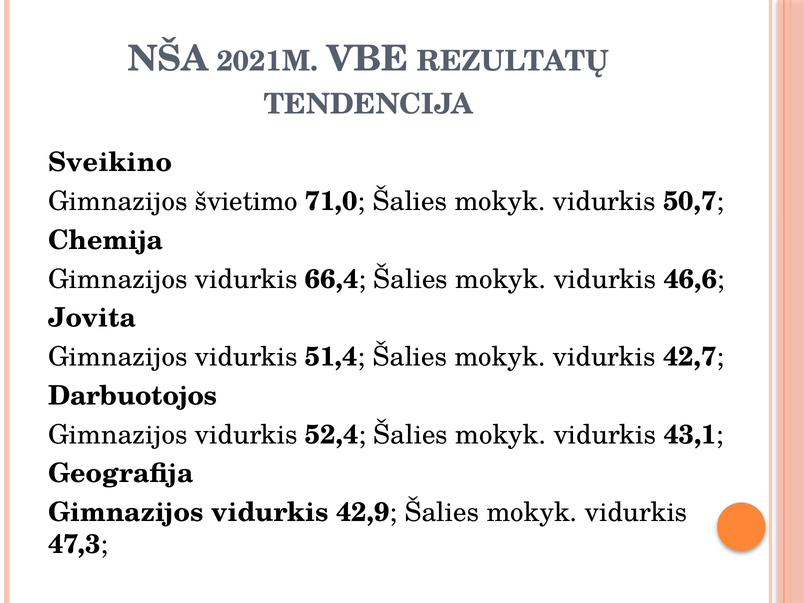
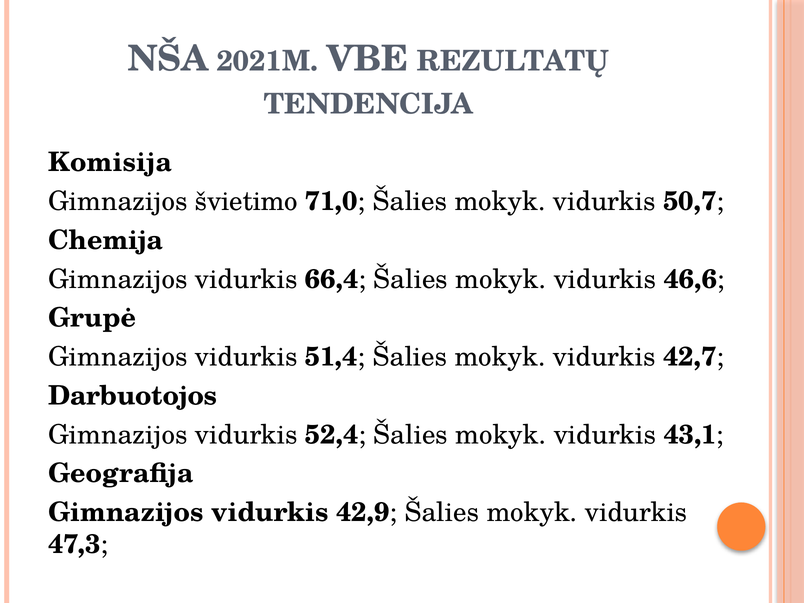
Sveikino: Sveikino -> Komisija
Jovita: Jovita -> Grupė
